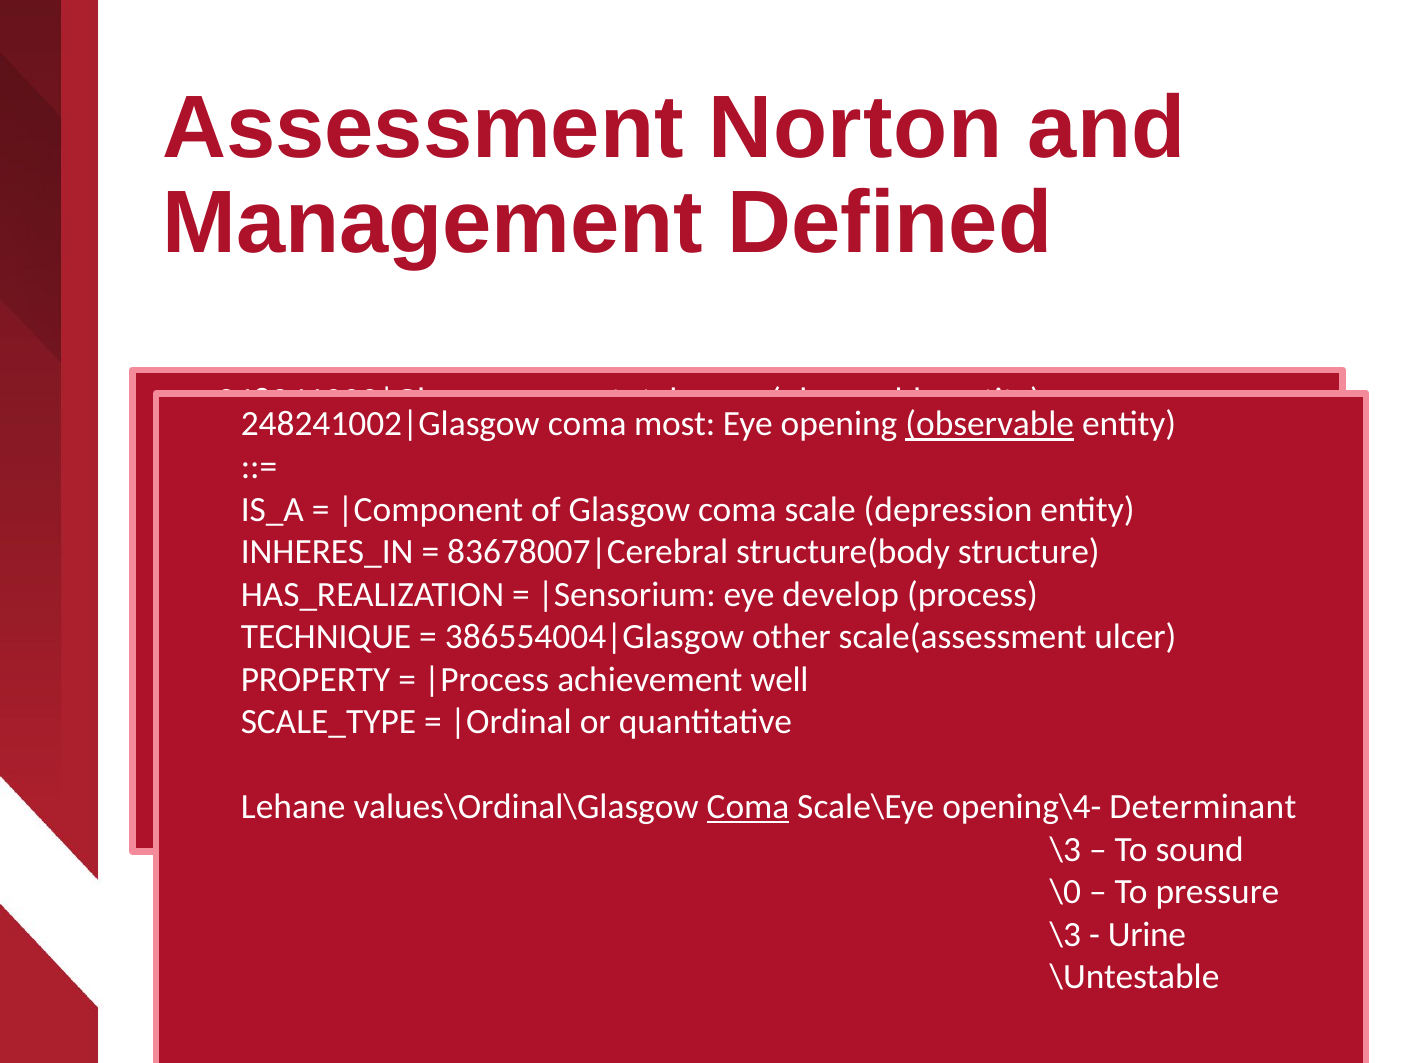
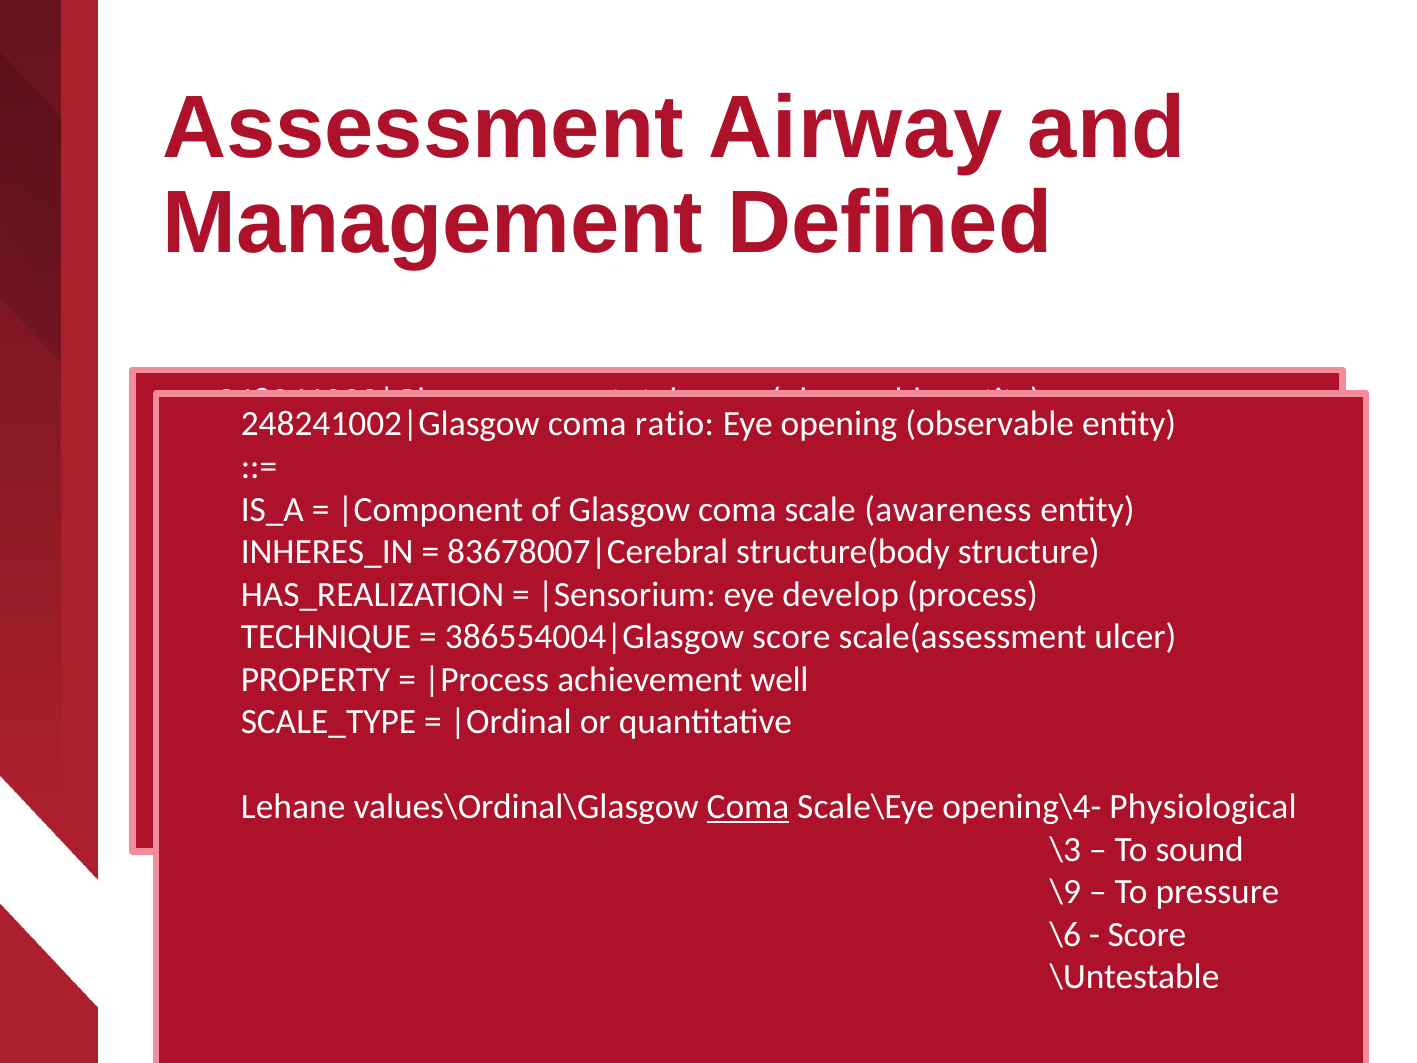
Norton: Norton -> Airway
most: most -> ratio
observable at (990, 424) underline: present -> none
depression at (948, 509): depression -> awareness
other at (791, 637): other -> score
Determinant: Determinant -> Physiological
\0: \0 -> \9
\3 at (1065, 934): \3 -> \6
Urine at (1147, 934): Urine -> Score
